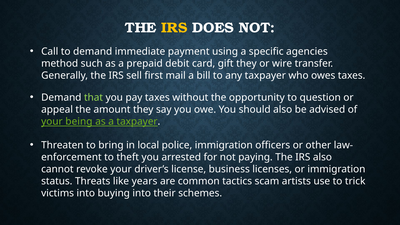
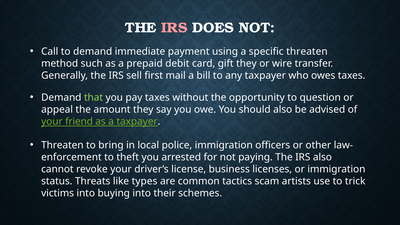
IRS at (174, 28) colour: yellow -> pink
specific agencies: agencies -> threaten
being: being -> friend
years: years -> types
